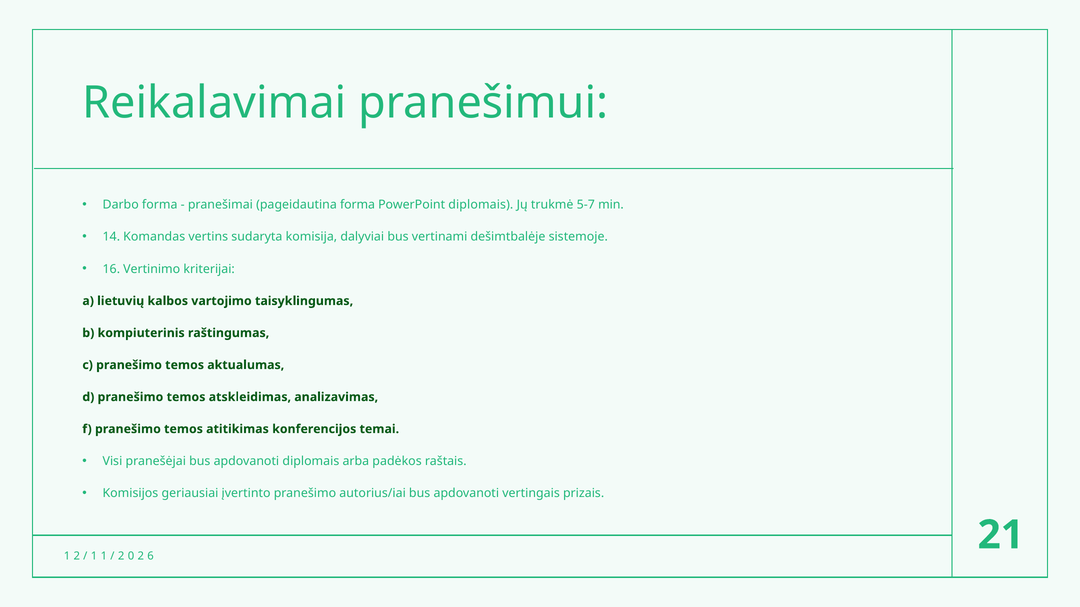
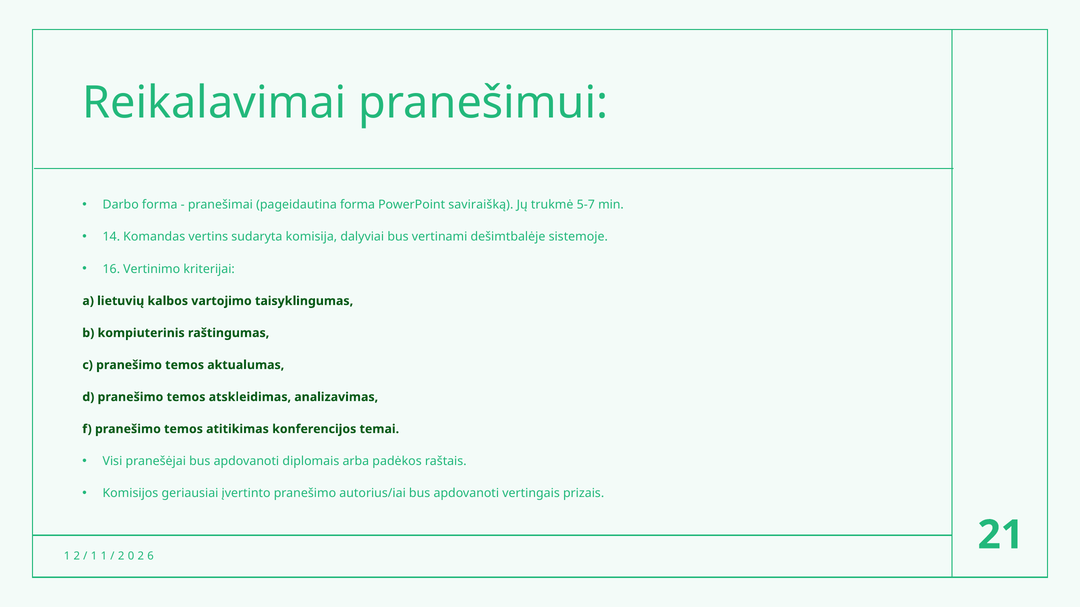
PowerPoint diplomais: diplomais -> saviraišką
